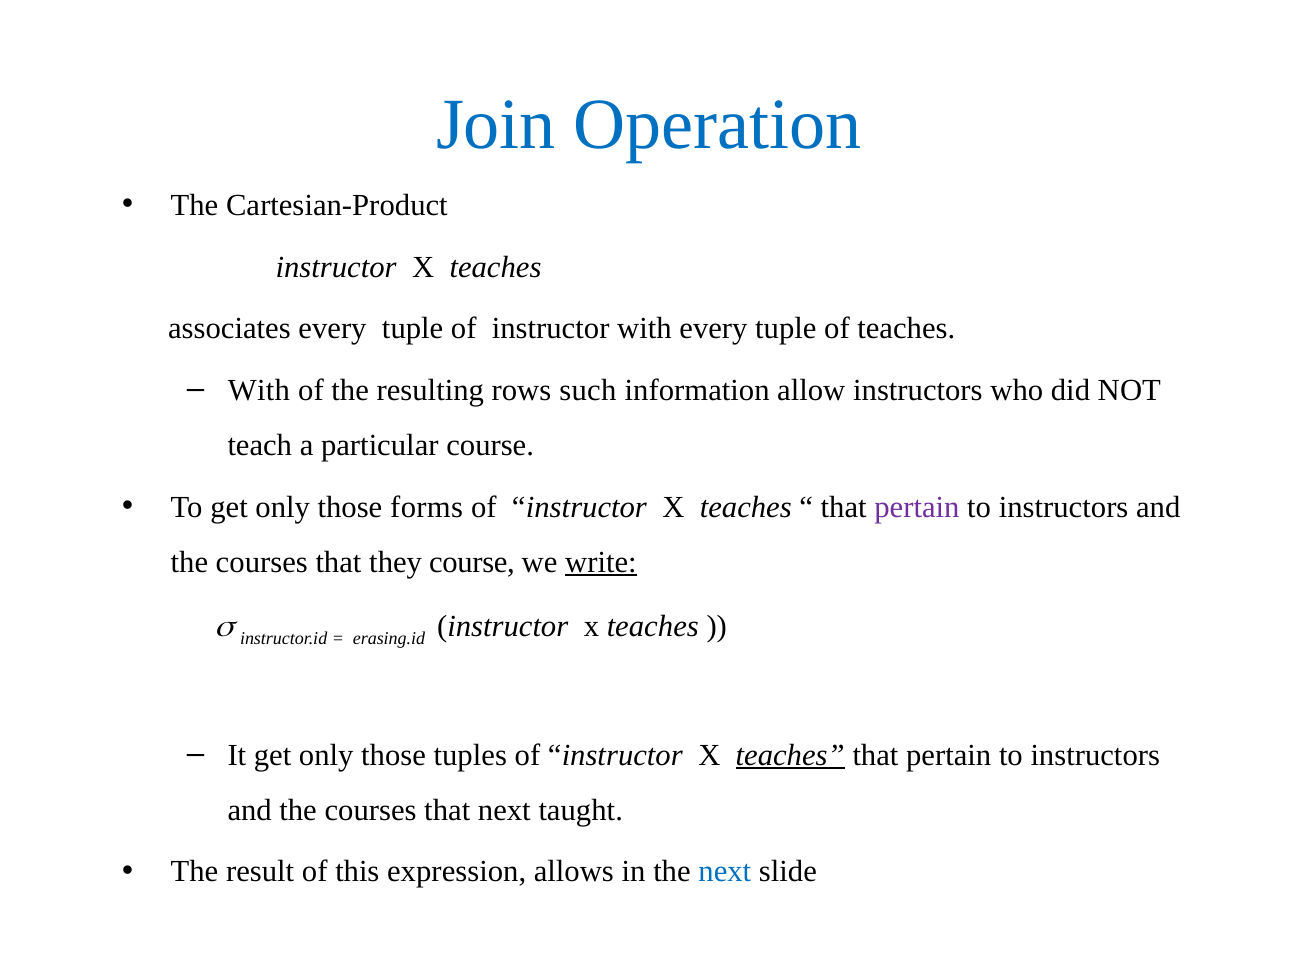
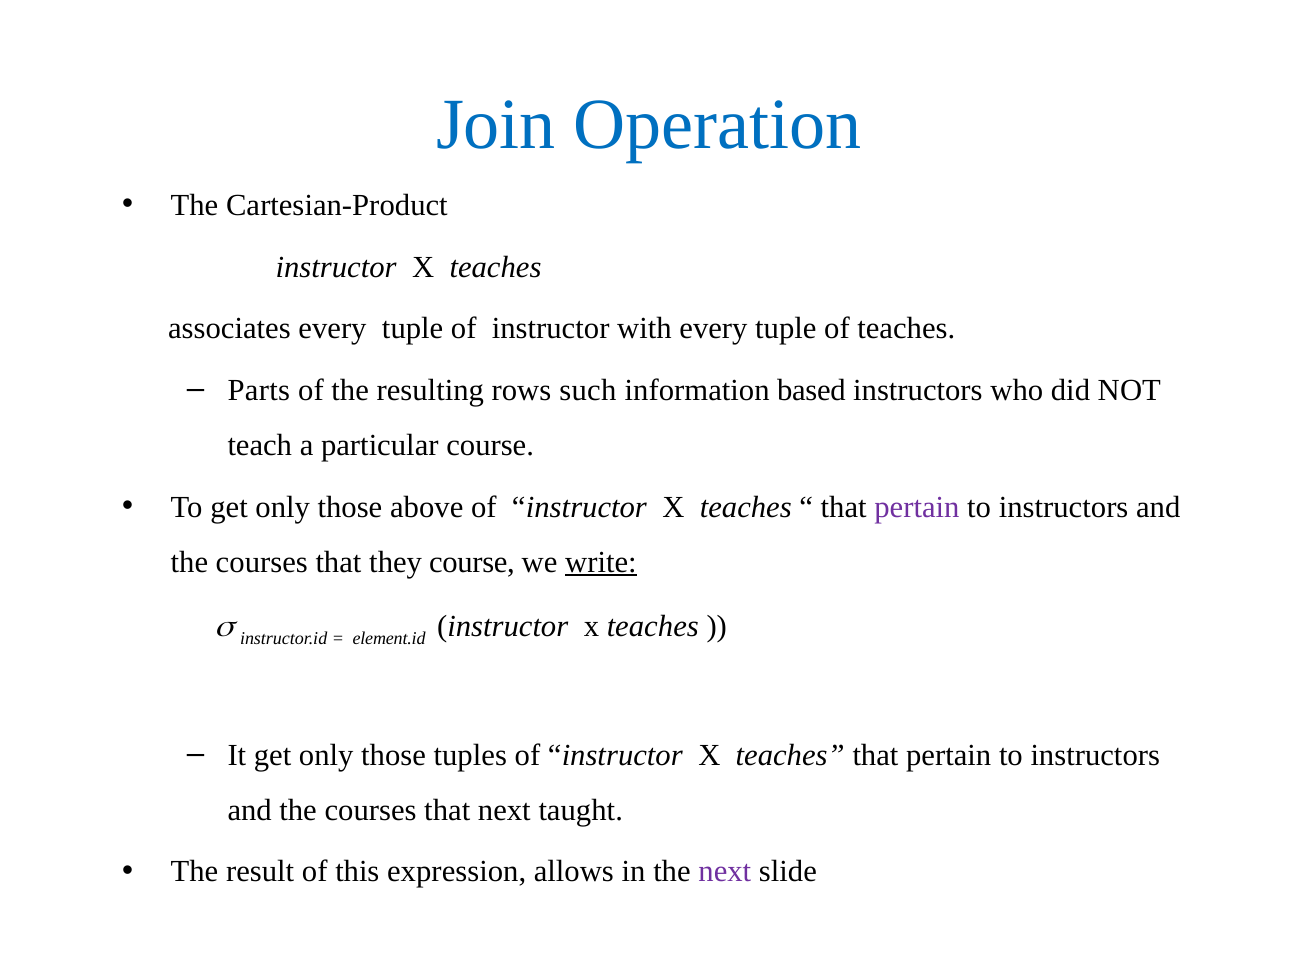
With at (259, 390): With -> Parts
allow: allow -> based
forms: forms -> above
erasing.id: erasing.id -> element.id
teaches at (790, 755) underline: present -> none
next at (725, 872) colour: blue -> purple
